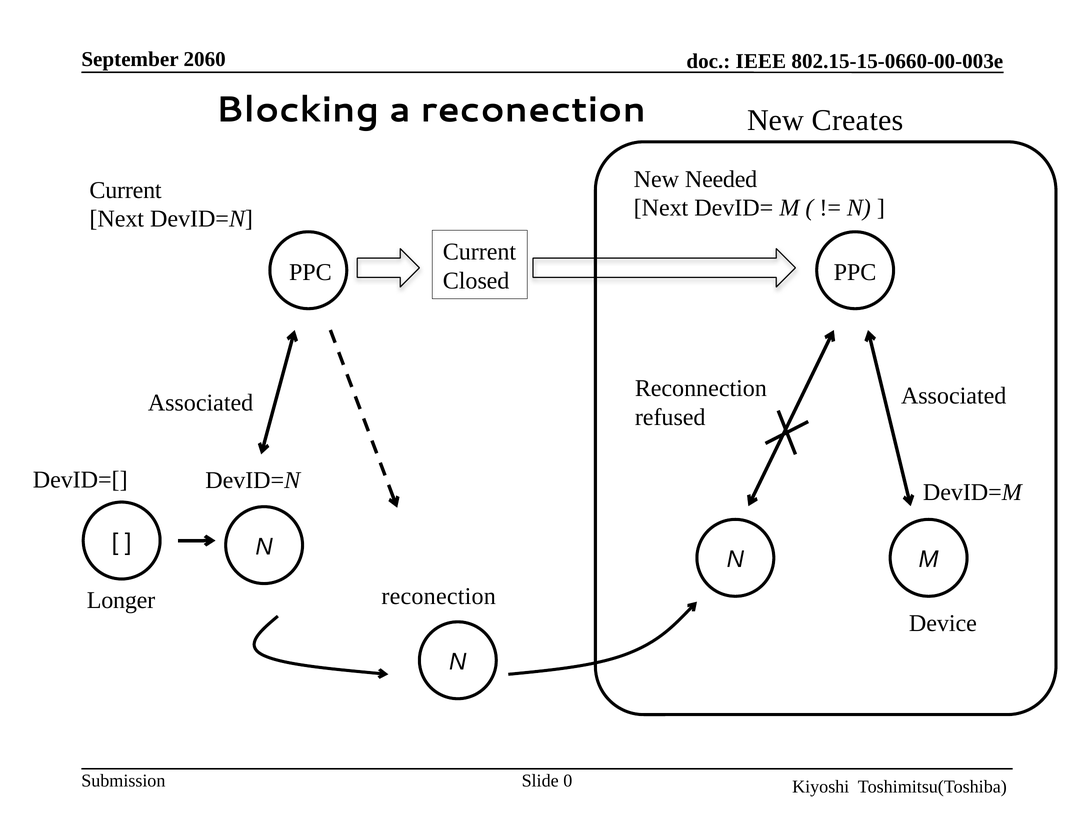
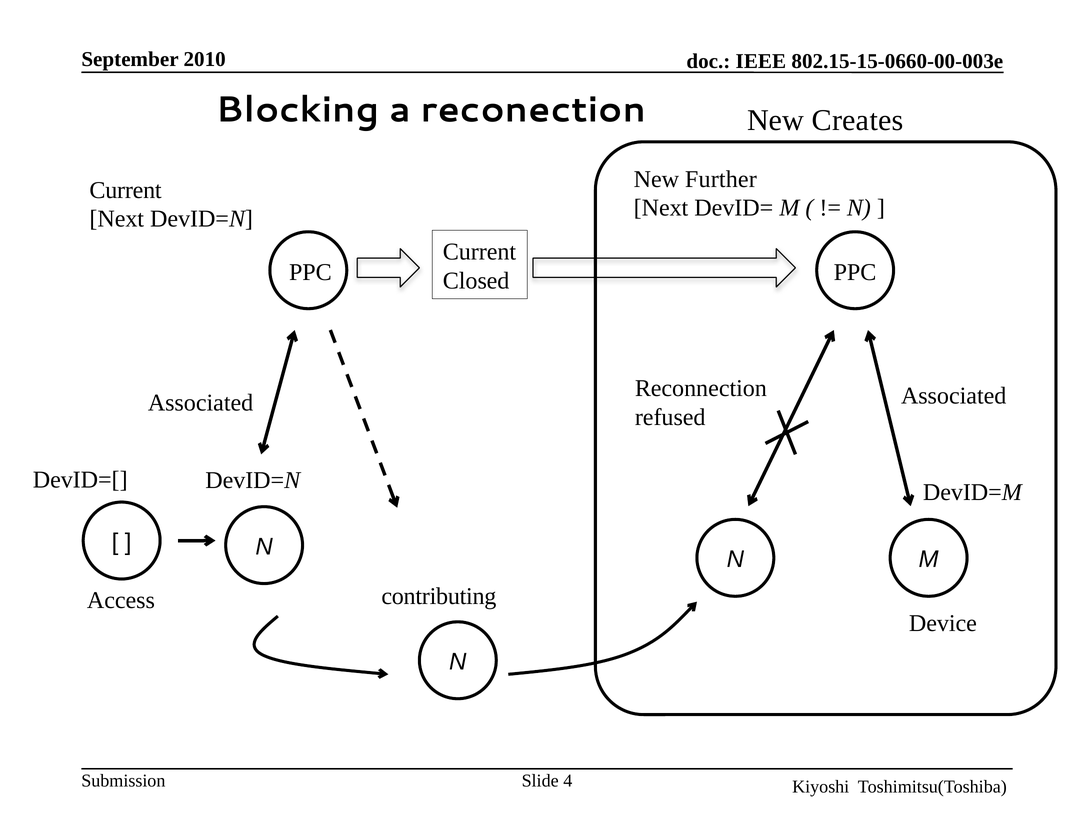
2060: 2060 -> 2010
Needed: Needed -> Further
reconection at (439, 596): reconection -> contributing
Longer: Longer -> Access
0: 0 -> 4
